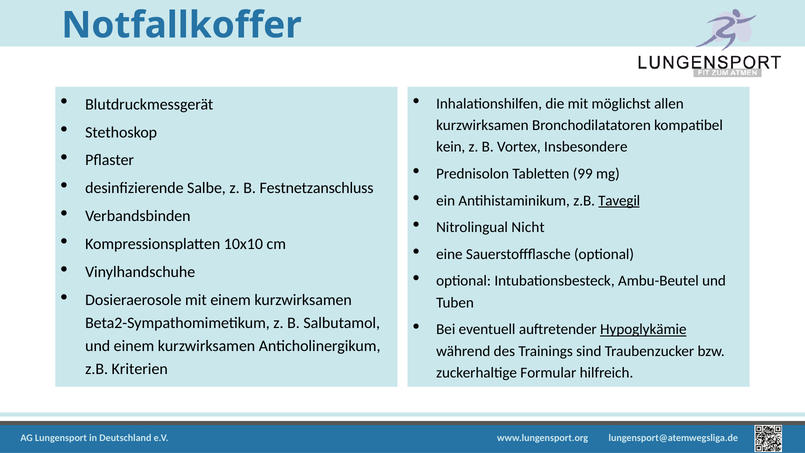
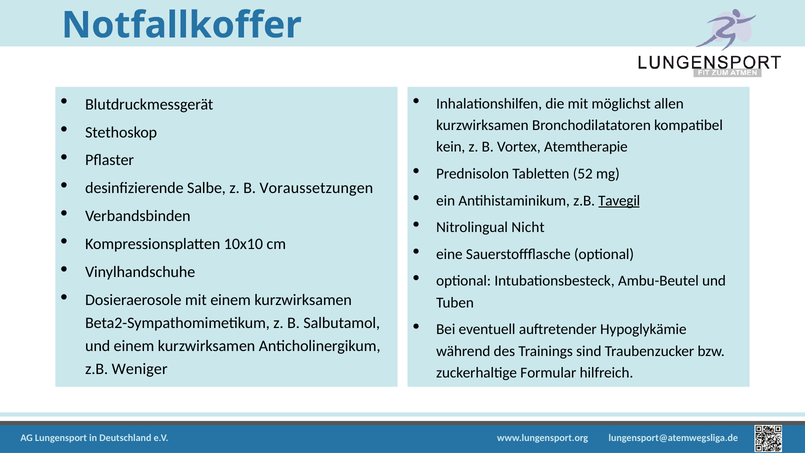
Insbesondere: Insbesondere -> Atemtherapie
99: 99 -> 52
Festnetzanschluss: Festnetzanschluss -> Voraussetzungen
Hypoglykämie underline: present -> none
Kriterien: Kriterien -> Weniger
